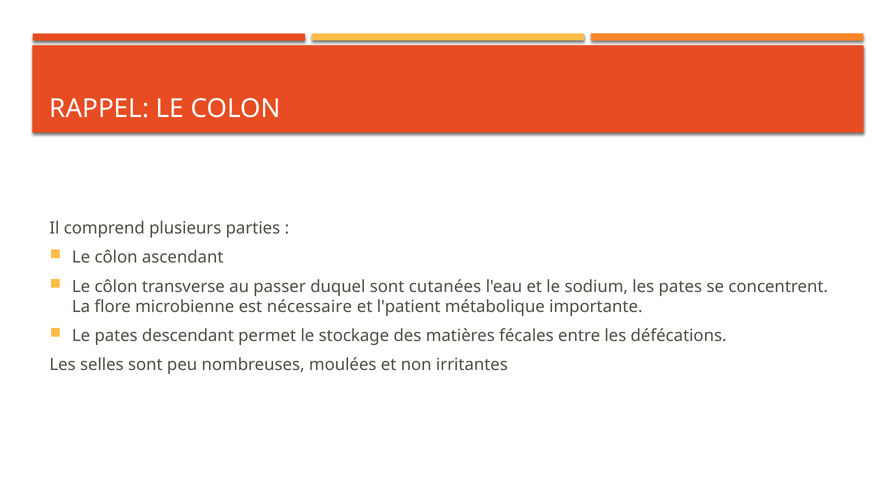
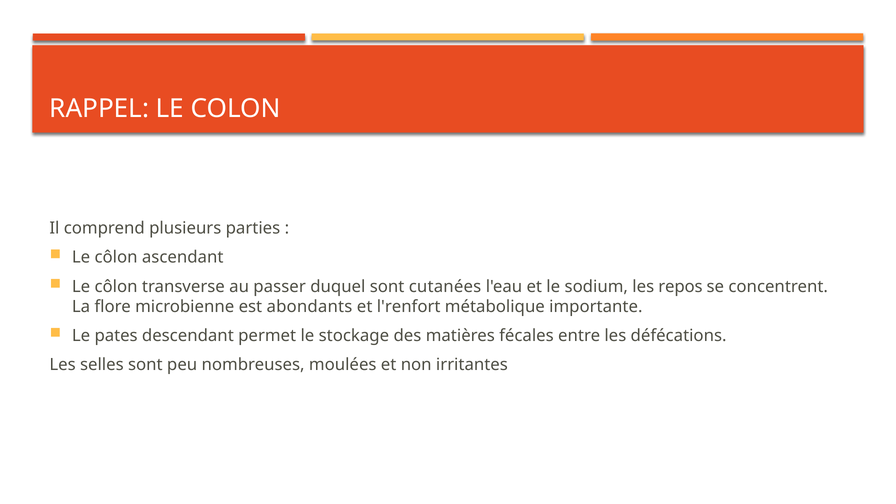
les pates: pates -> repos
nécessaire: nécessaire -> abondants
l'patient: l'patient -> l'renfort
